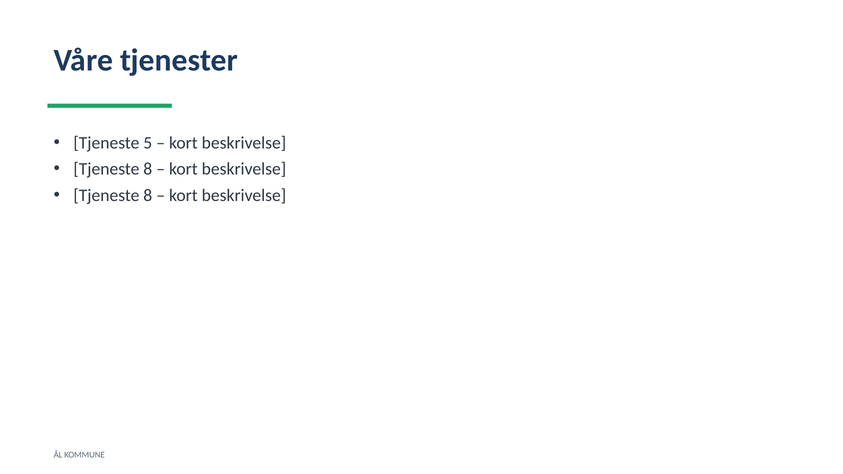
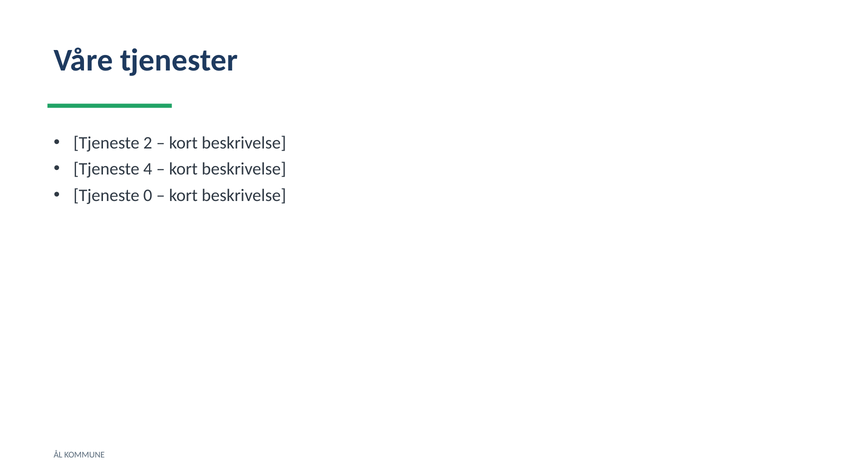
5: 5 -> 2
8 at (148, 169): 8 -> 4
8 at (148, 195): 8 -> 0
